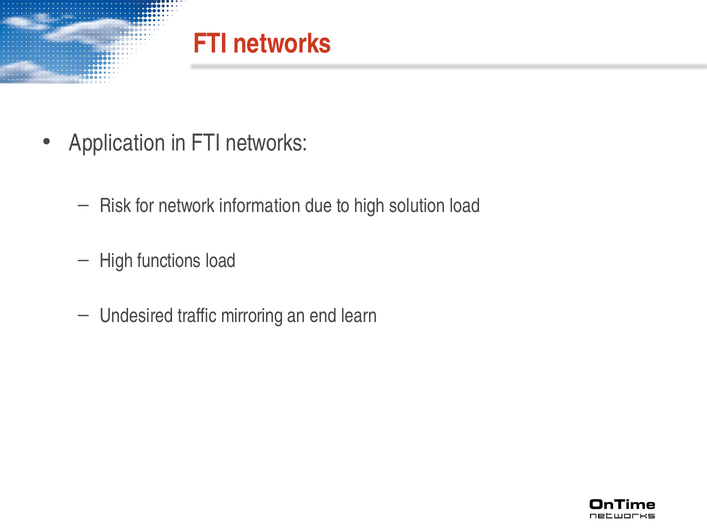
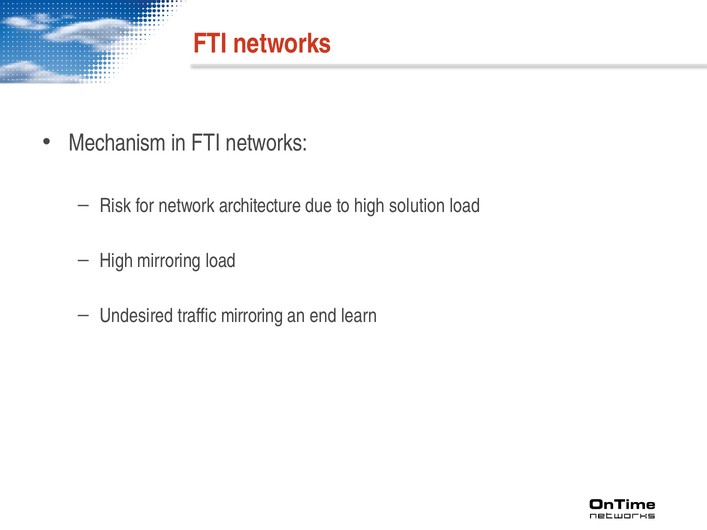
Application: Application -> Mechanism
information: information -> architecture
High functions: functions -> mirroring
